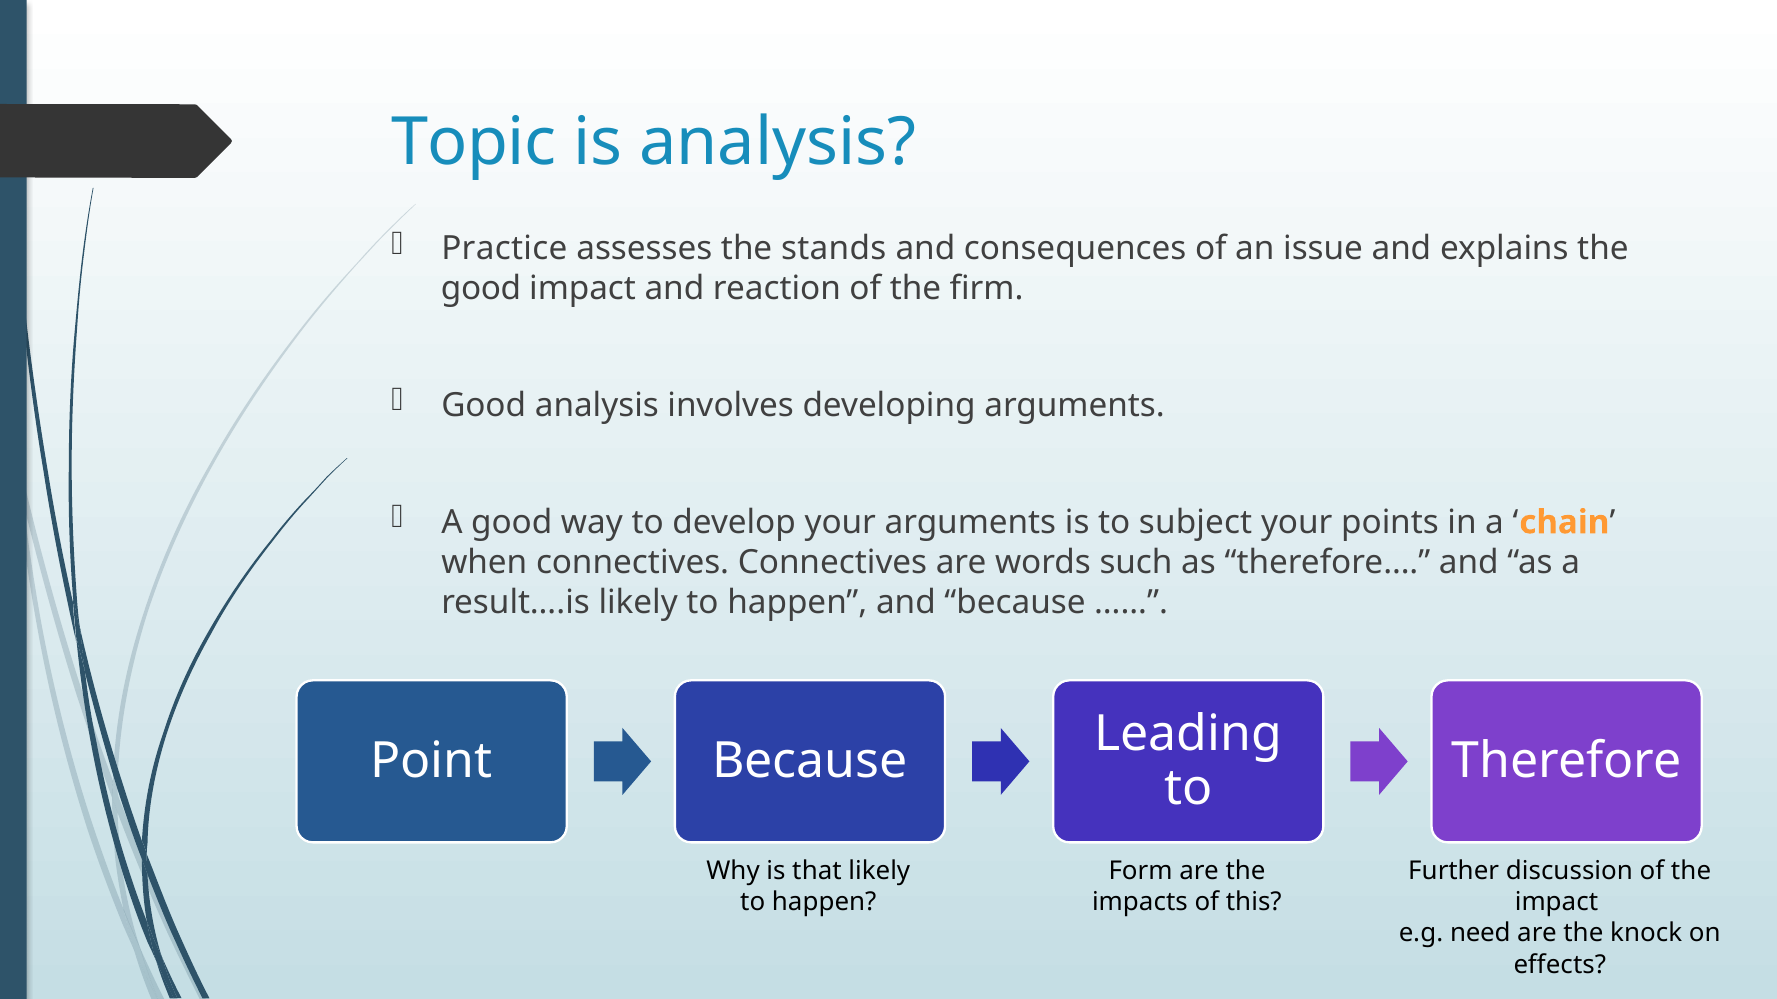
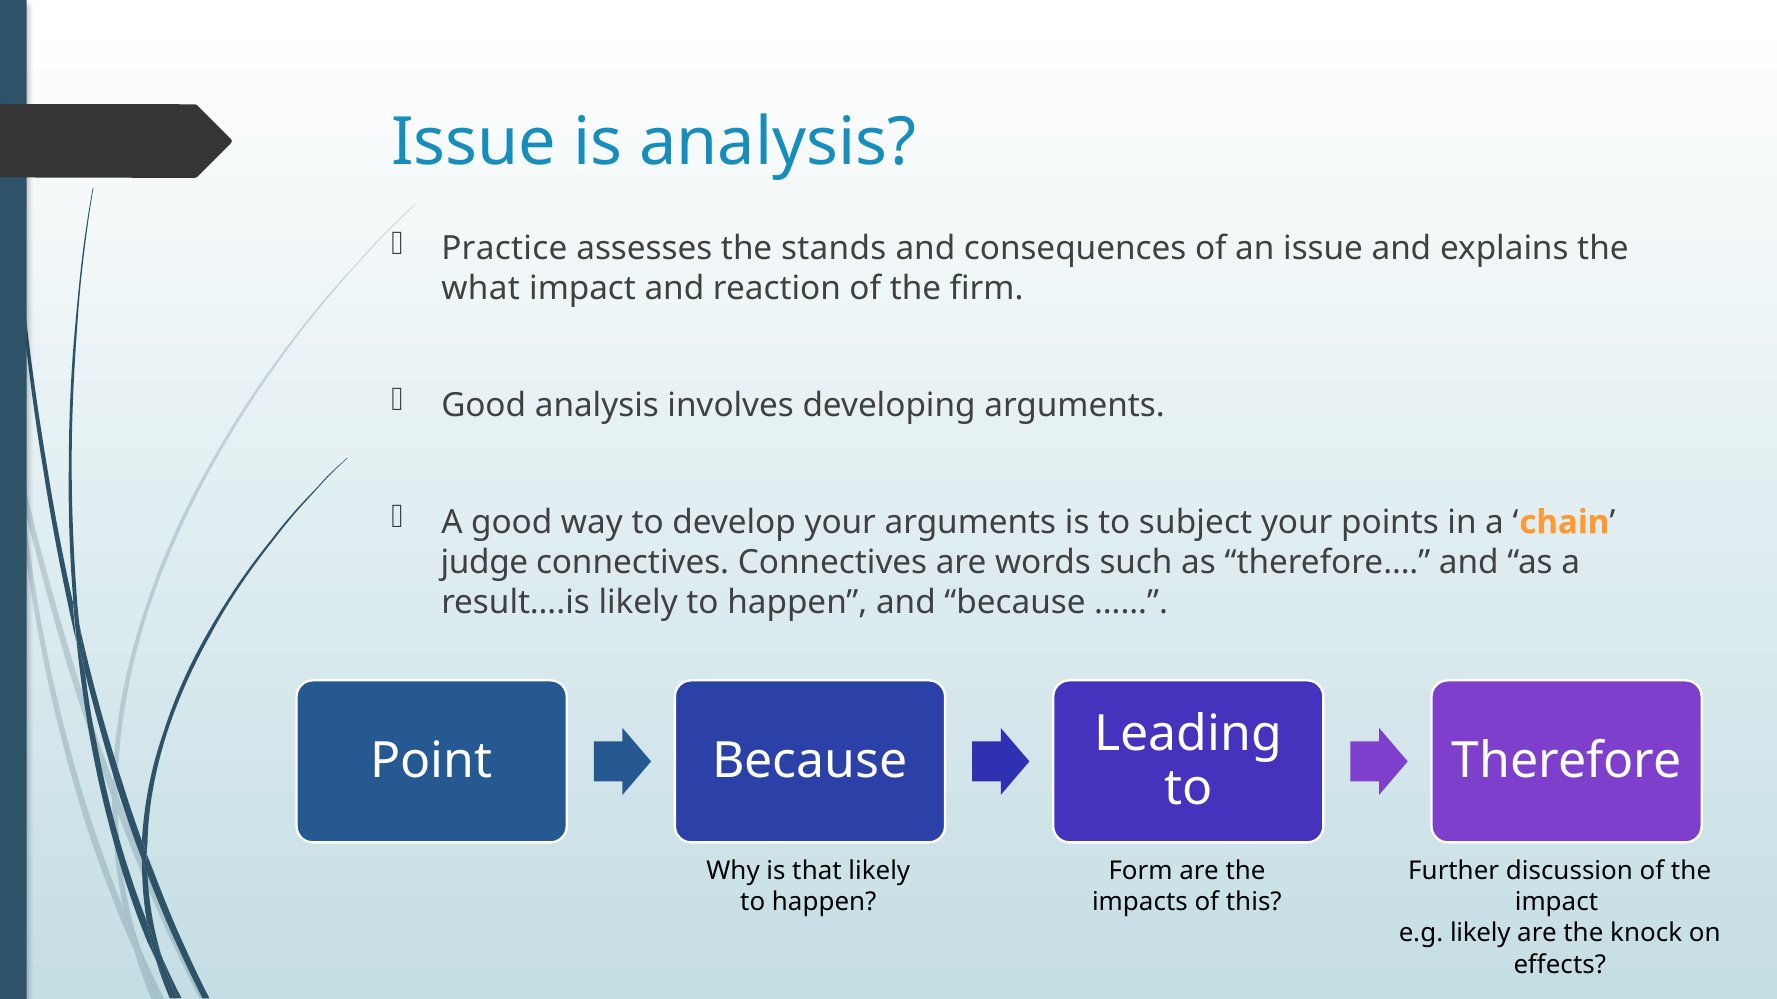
Topic at (474, 142): Topic -> Issue
good at (481, 289): good -> what
when: when -> judge
e.g need: need -> likely
